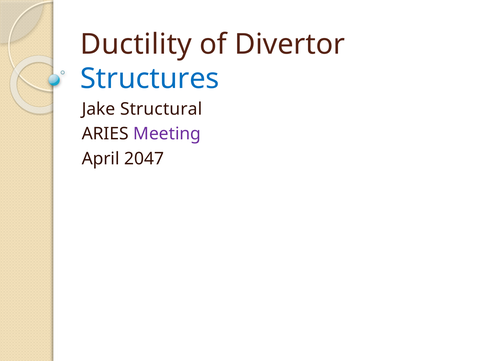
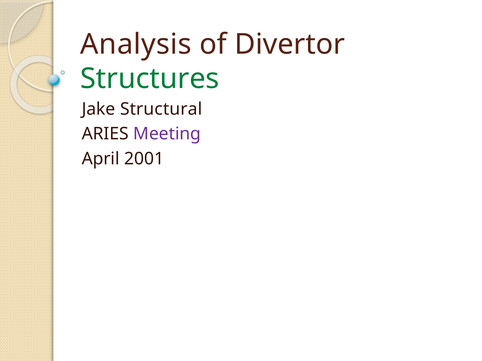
Ductility: Ductility -> Analysis
Structures colour: blue -> green
2047: 2047 -> 2001
